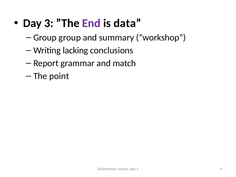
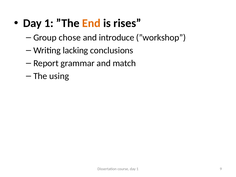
3 at (49, 23): 3 -> 1
End colour: purple -> orange
data: data -> rises
Group group: group -> chose
summary: summary -> introduce
point: point -> using
